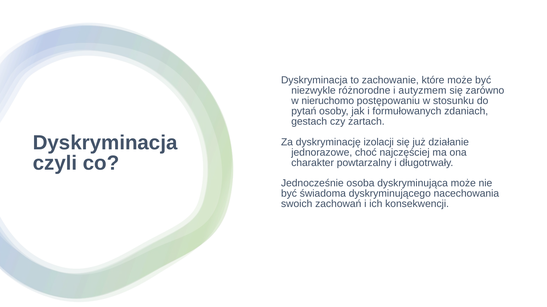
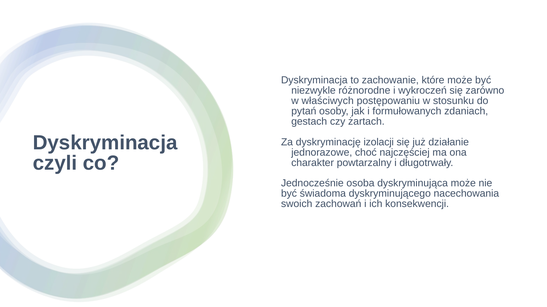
autyzmem: autyzmem -> wykroczeń
nieruchomo: nieruchomo -> właściwych
